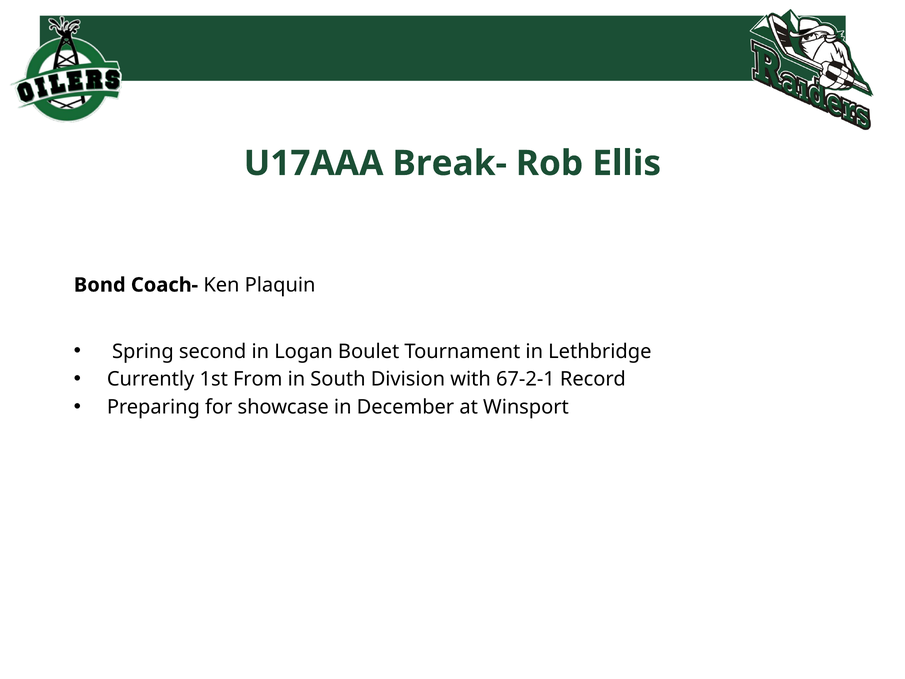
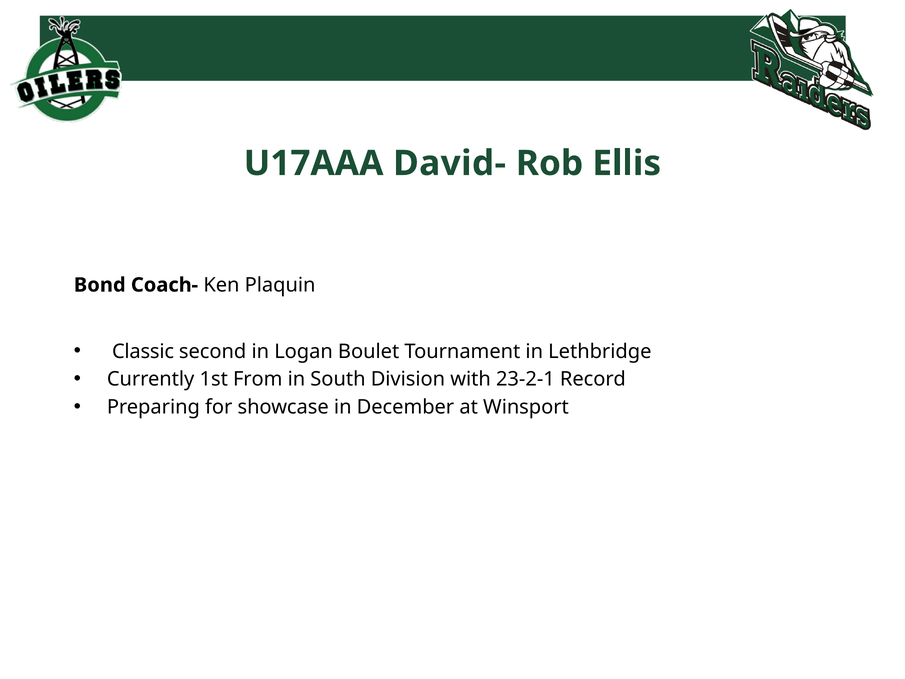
Break-: Break- -> David-
Spring: Spring -> Classic
67-2-1: 67-2-1 -> 23-2-1
